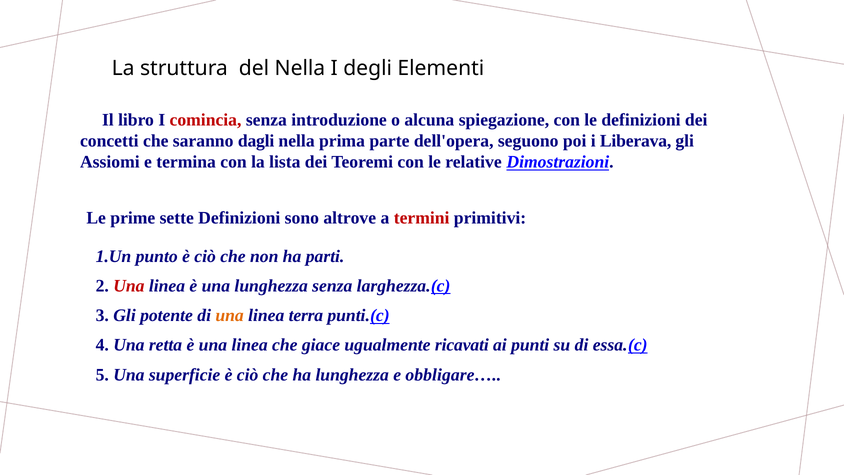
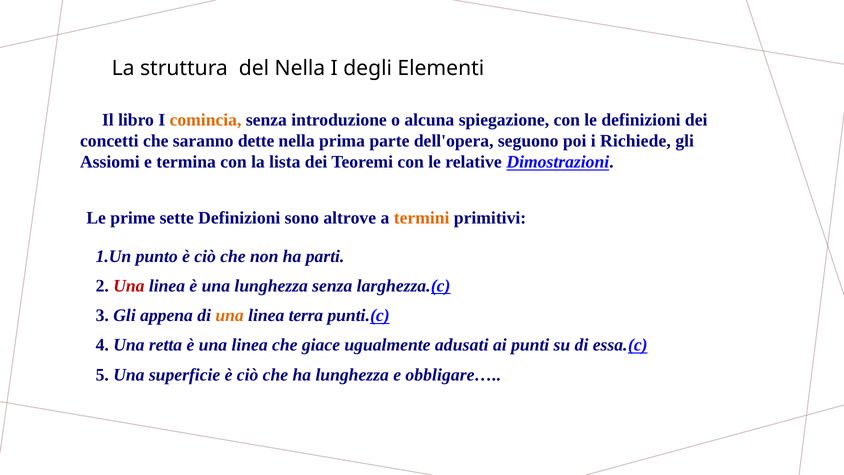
comincia colour: red -> orange
dagli: dagli -> dette
Liberava: Liberava -> Richiede
termini colour: red -> orange
potente: potente -> appena
ricavati: ricavati -> adusati
